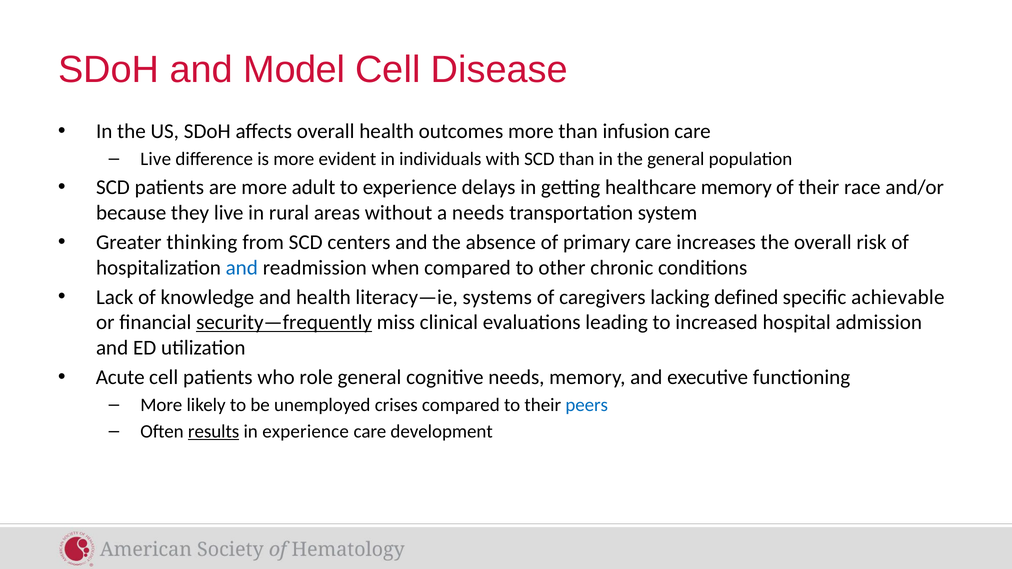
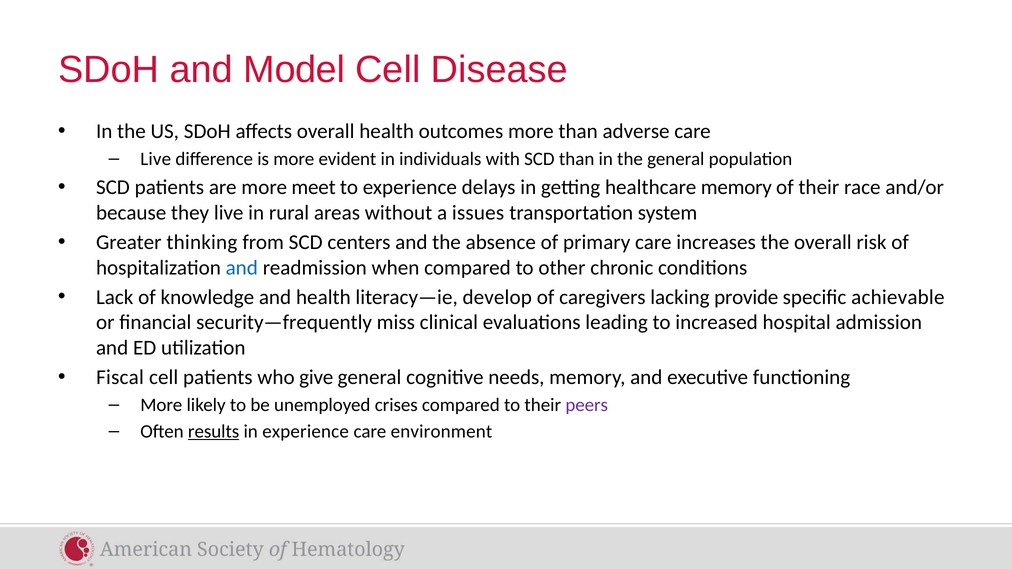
infusion: infusion -> adverse
adult: adult -> meet
a needs: needs -> issues
systems: systems -> develop
defined: defined -> provide
security—frequently underline: present -> none
Acute: Acute -> Fiscal
role: role -> give
peers colour: blue -> purple
development: development -> environment
